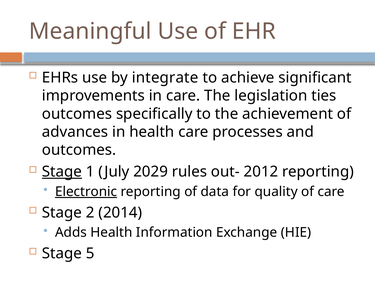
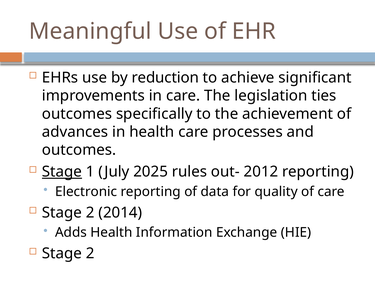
integrate: integrate -> reduction
2029: 2029 -> 2025
Electronic underline: present -> none
5 at (90, 254): 5 -> 2
